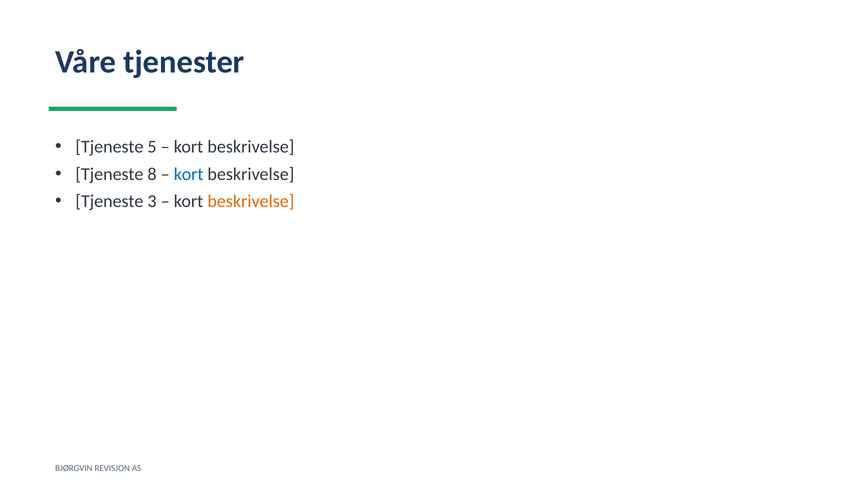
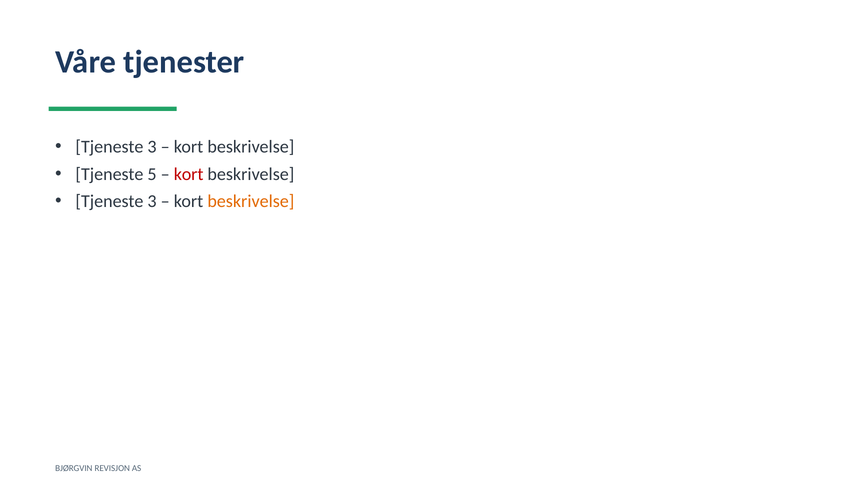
5 at (152, 147): 5 -> 3
8: 8 -> 5
kort at (189, 174) colour: blue -> red
